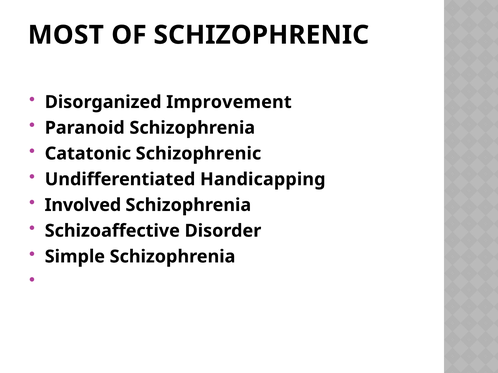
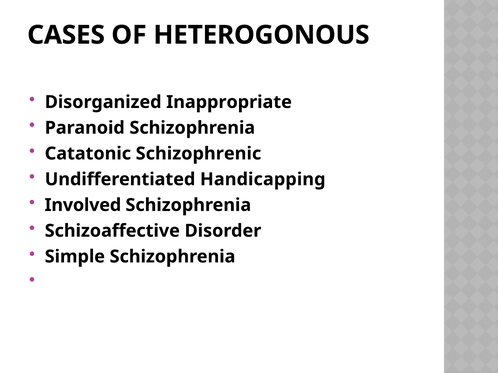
MOST: MOST -> CASES
OF SCHIZOPHRENIC: SCHIZOPHRENIC -> HETEROGONOUS
Improvement: Improvement -> Inappropriate
